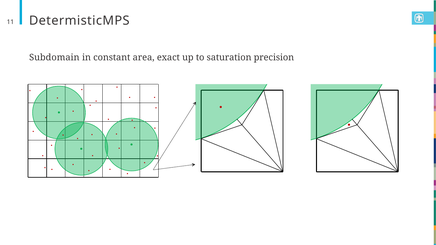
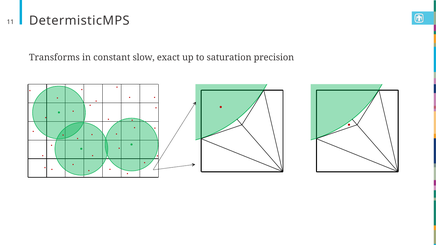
Subdomain: Subdomain -> Transforms
area: area -> slow
